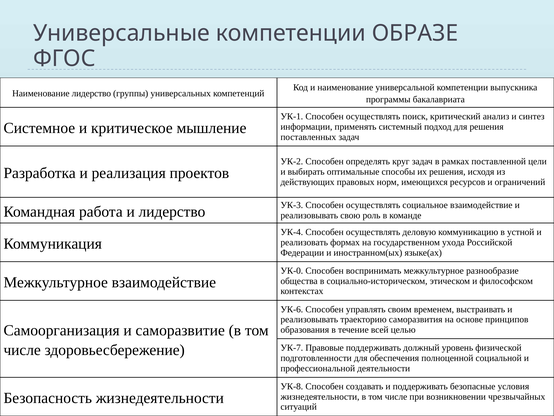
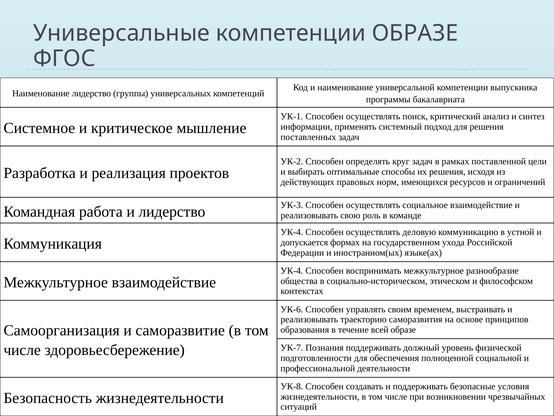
реализовать: реализовать -> допускается
УК-0 at (292, 270): УК-0 -> УК-4
всей целью: целью -> образе
Правовые: Правовые -> Познания
